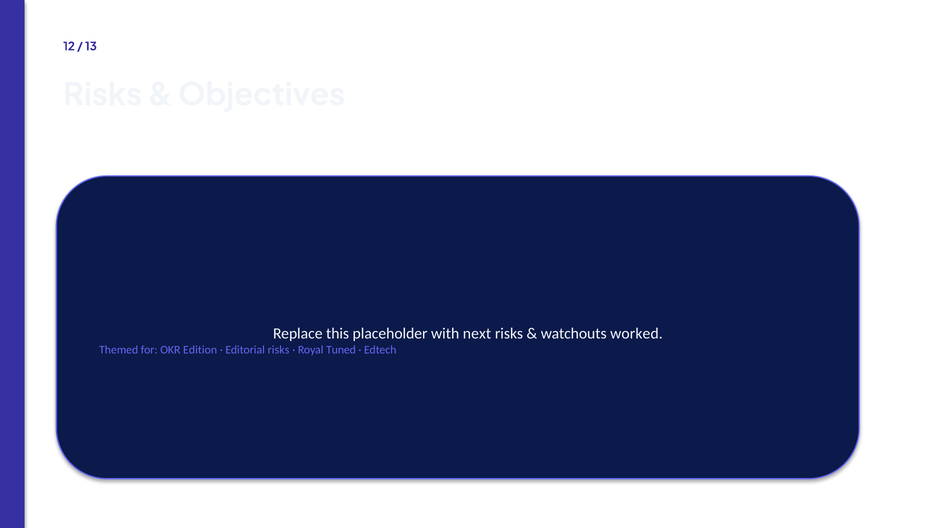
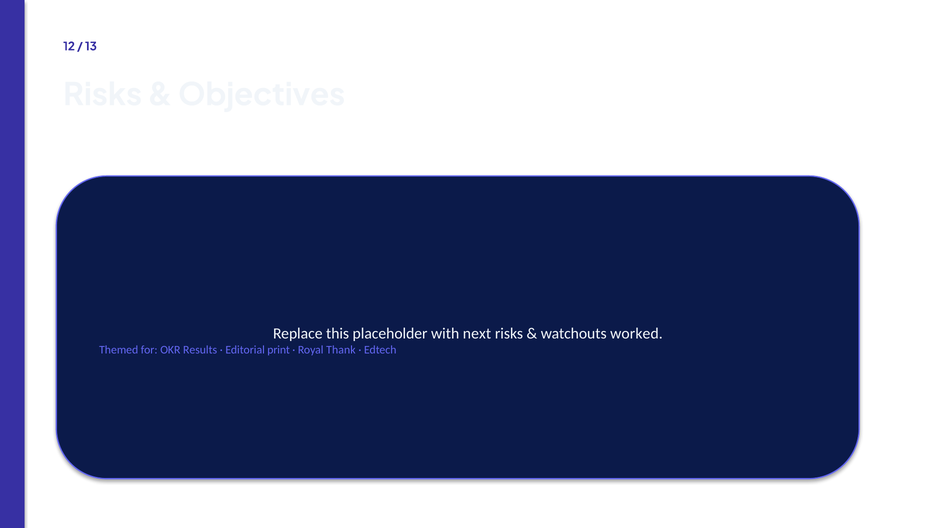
Edition: Edition -> Results
Editorial risks: risks -> print
Tuned: Tuned -> Thank
